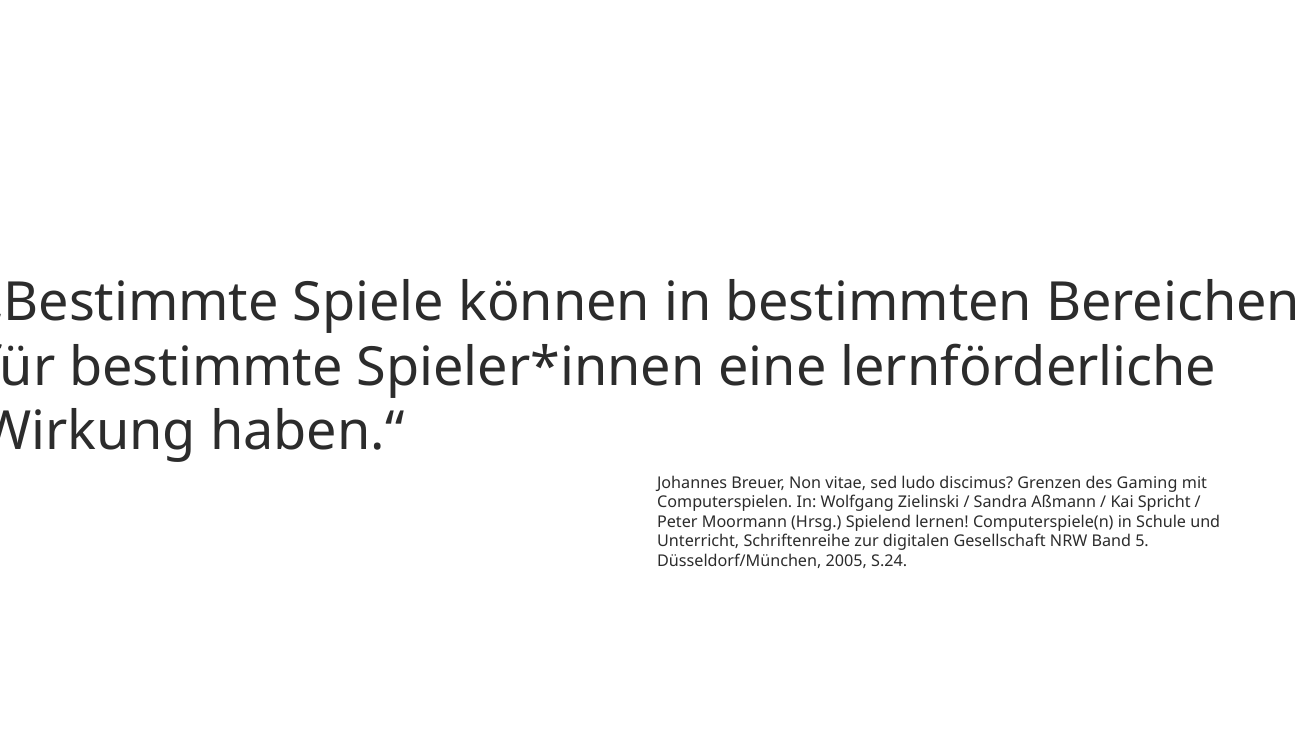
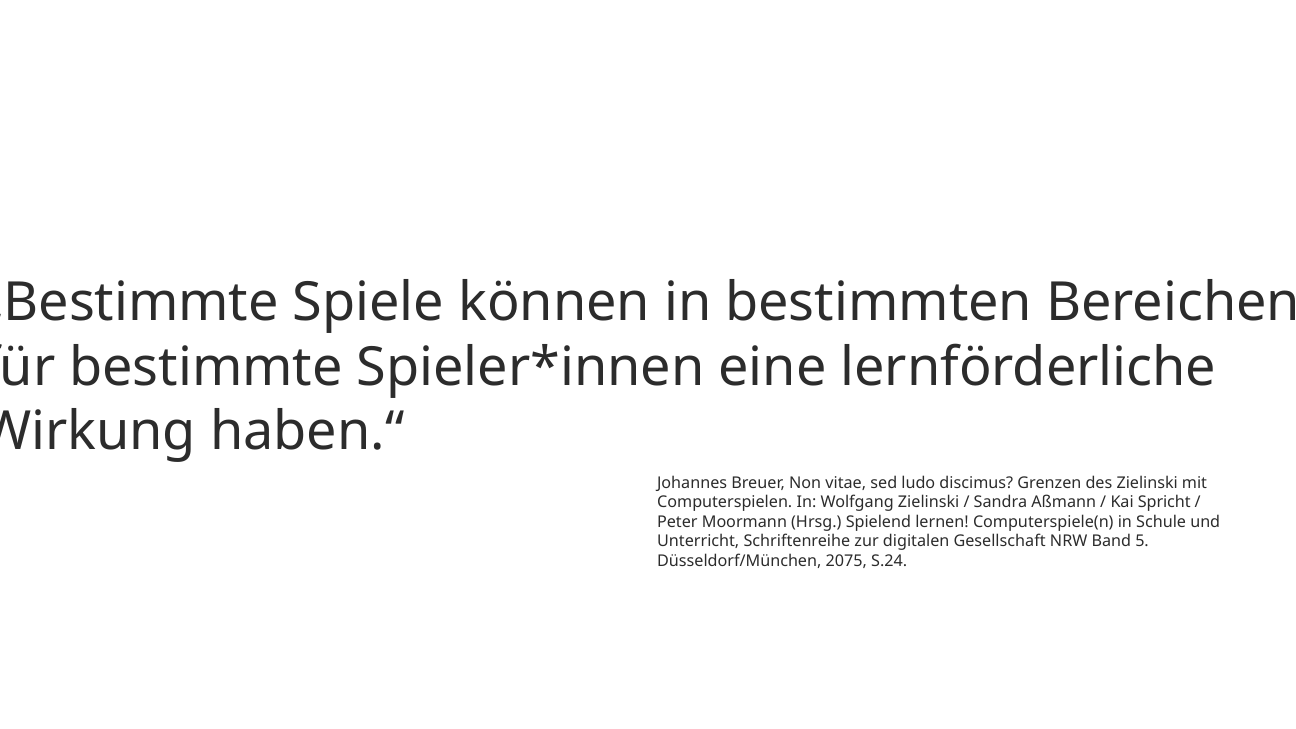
des Gaming: Gaming -> Zielinski
2005: 2005 -> 2075
